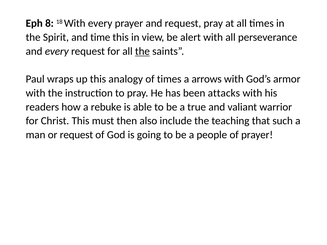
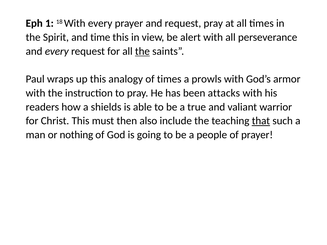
8: 8 -> 1
arrows: arrows -> prowls
rebuke: rebuke -> shields
that underline: none -> present
or request: request -> nothing
